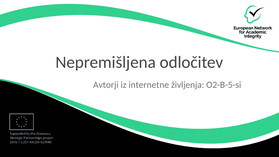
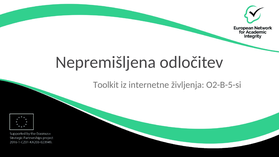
Avtorji: Avtorji -> Toolkit
